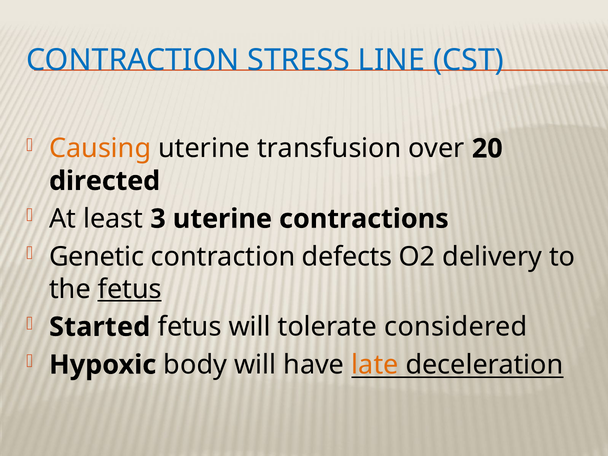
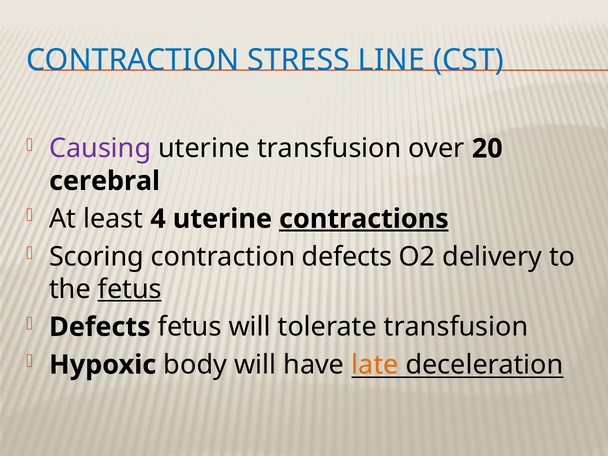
Causing colour: orange -> purple
directed: directed -> cerebral
3: 3 -> 4
contractions underline: none -> present
Genetic: Genetic -> Scoring
Started at (100, 327): Started -> Defects
tolerate considered: considered -> transfusion
